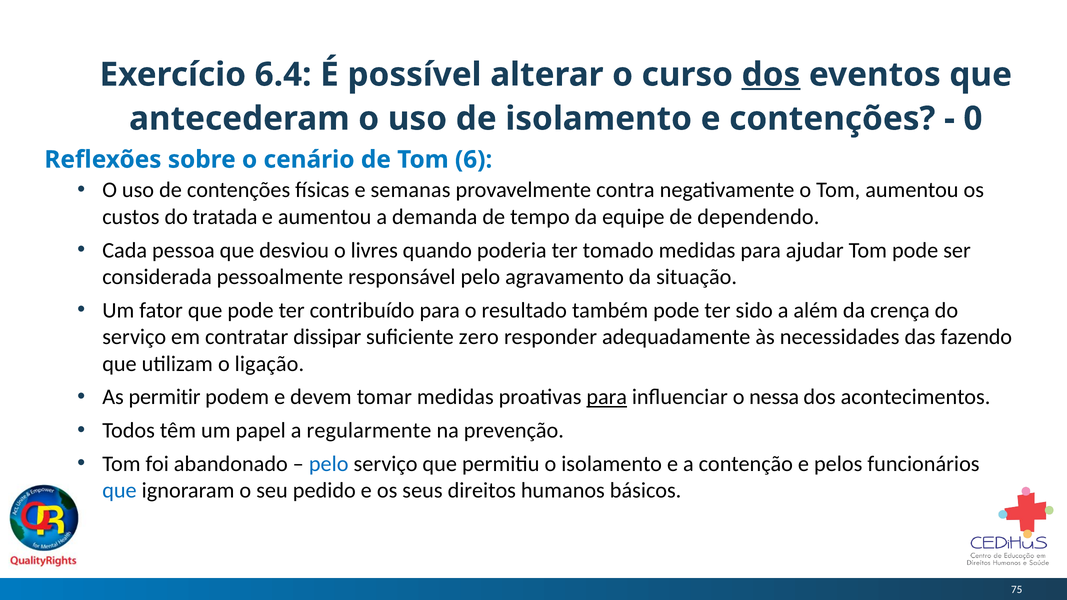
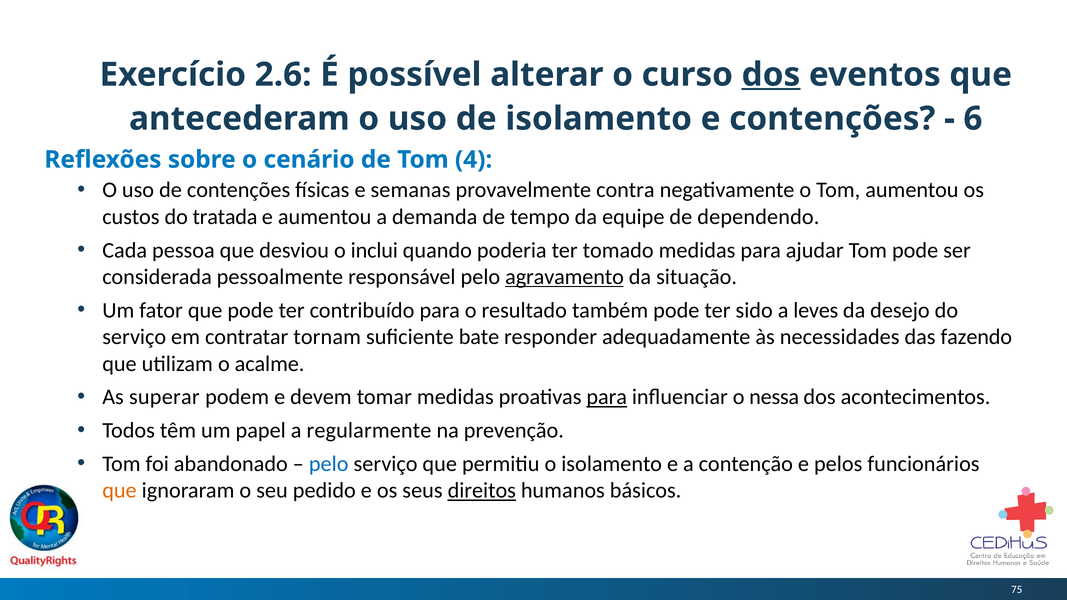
6.4: 6.4 -> 2.6
0: 0 -> 6
6: 6 -> 4
livres: livres -> inclui
agravamento underline: none -> present
além: além -> leves
crença: crença -> desejo
dissipar: dissipar -> tornam
zero: zero -> bate
ligação: ligação -> acalme
permitir: permitir -> superar
que at (119, 491) colour: blue -> orange
direitos underline: none -> present
